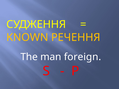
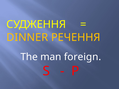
KNOWN: KNOWN -> DINNER
